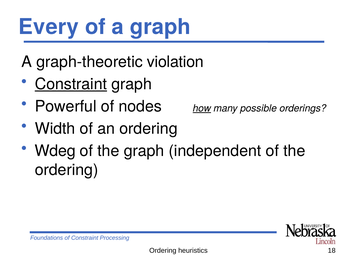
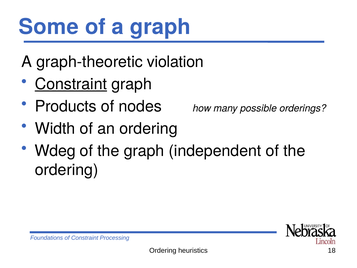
Every: Every -> Some
Powerful: Powerful -> Products
how underline: present -> none
